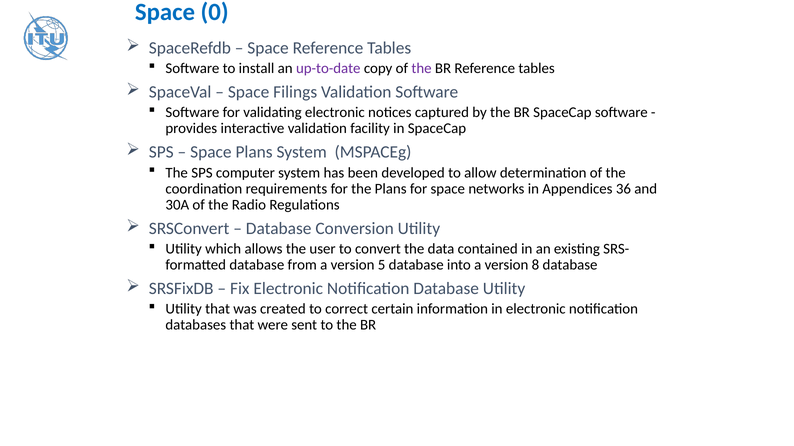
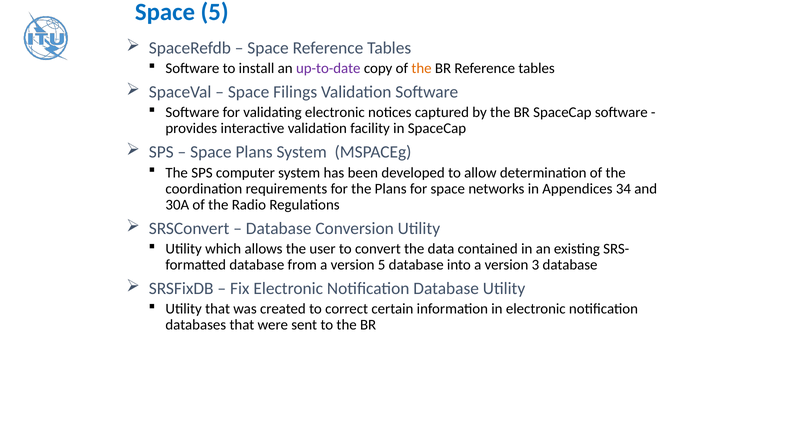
Space 0: 0 -> 5
the at (422, 69) colour: purple -> orange
36: 36 -> 34
8: 8 -> 3
